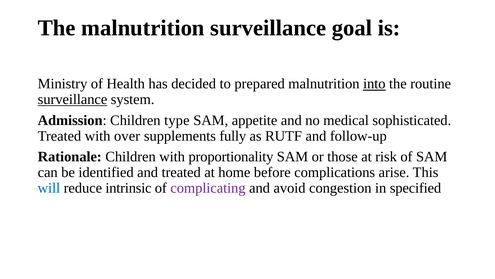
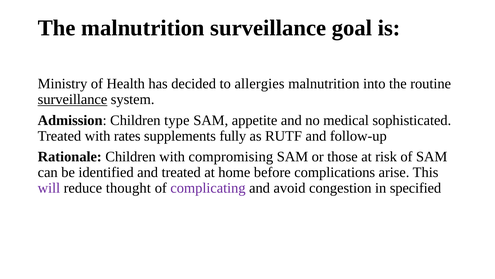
prepared: prepared -> allergies
into underline: present -> none
over: over -> rates
proportionality: proportionality -> compromising
will colour: blue -> purple
intrinsic: intrinsic -> thought
